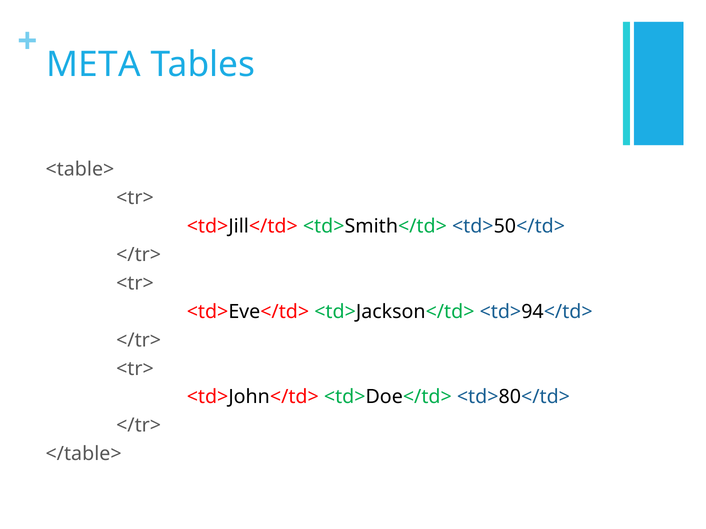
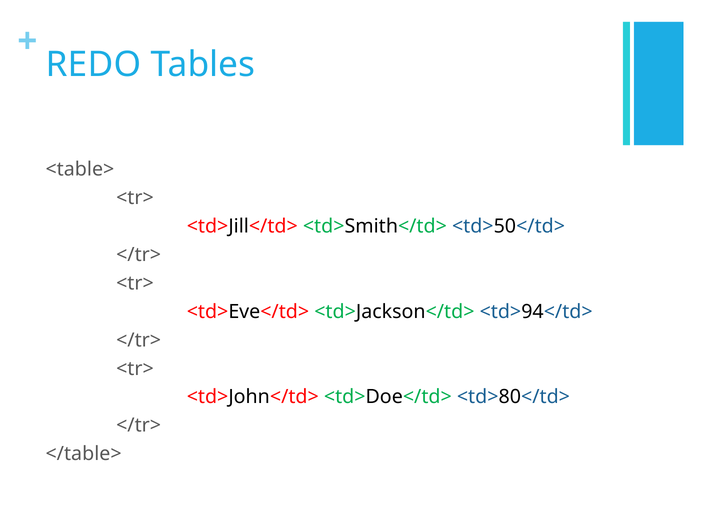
META: META -> REDO
